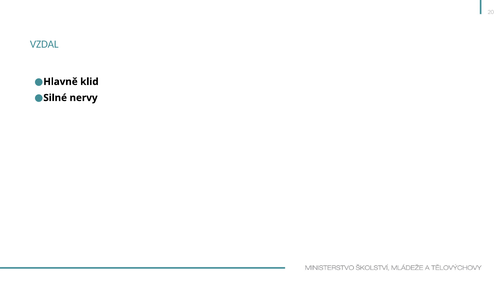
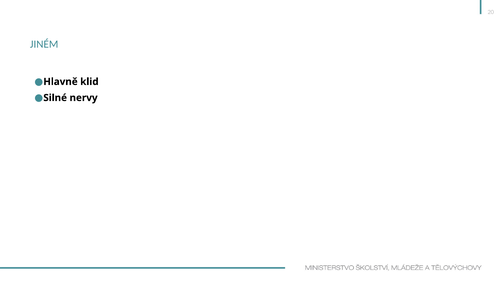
VZDAL: VZDAL -> JINÉM
